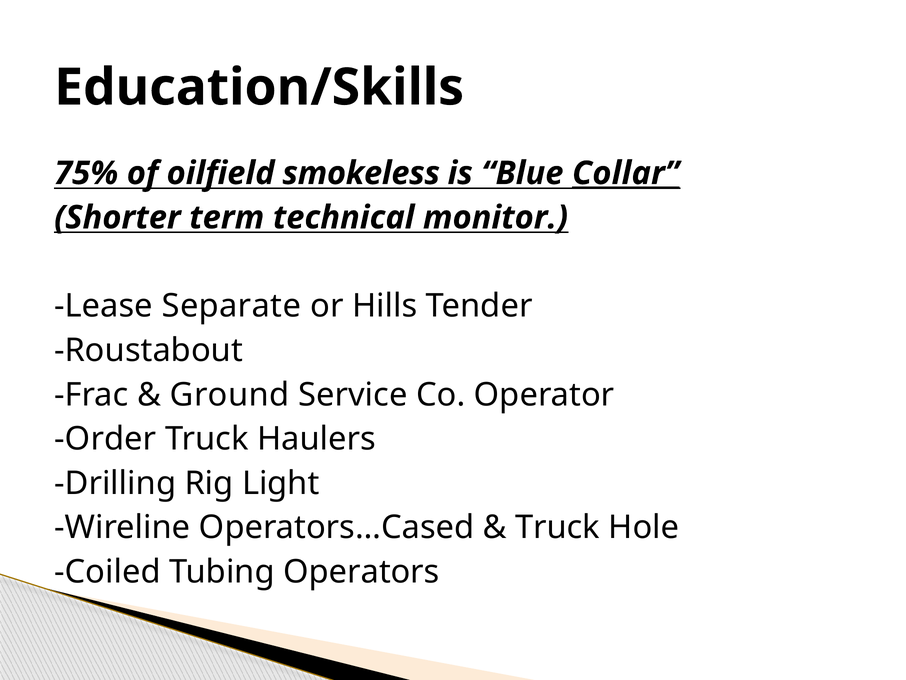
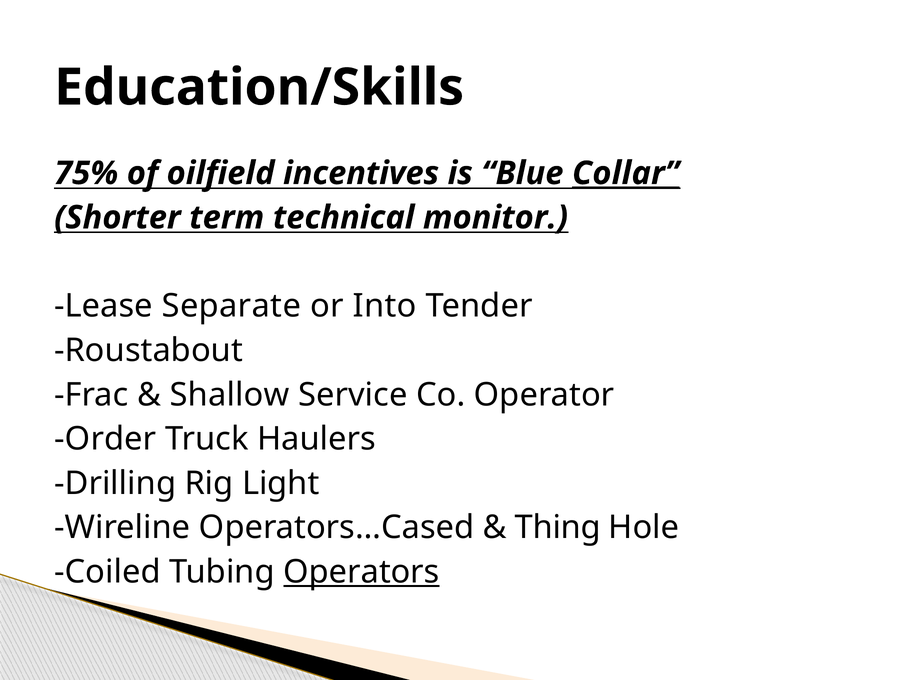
smokeless: smokeless -> incentives
Hills: Hills -> Into
Ground: Ground -> Shallow
Truck at (558, 527): Truck -> Thing
Operators underline: none -> present
